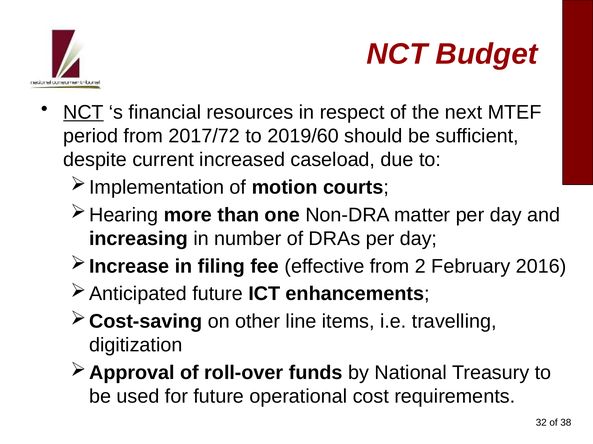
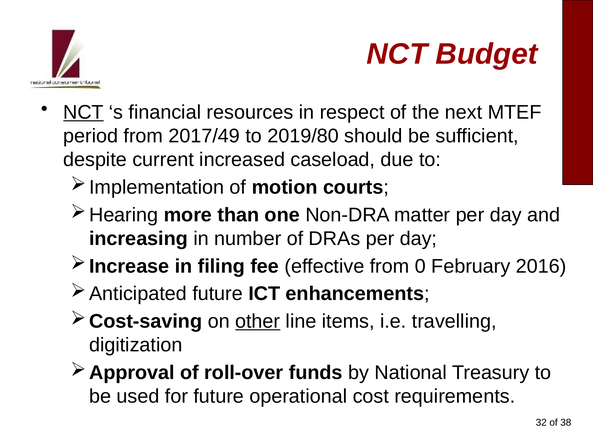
2017/72: 2017/72 -> 2017/49
2019/60: 2019/60 -> 2019/80
2: 2 -> 0
other underline: none -> present
